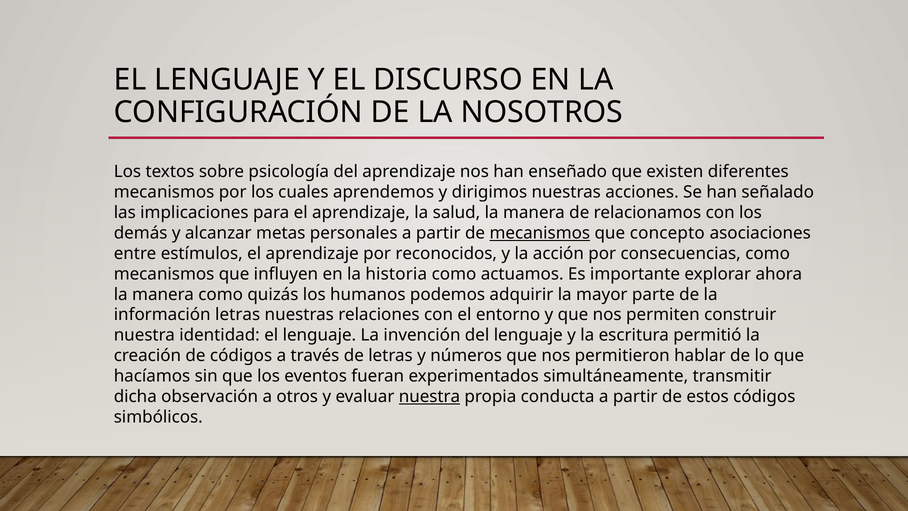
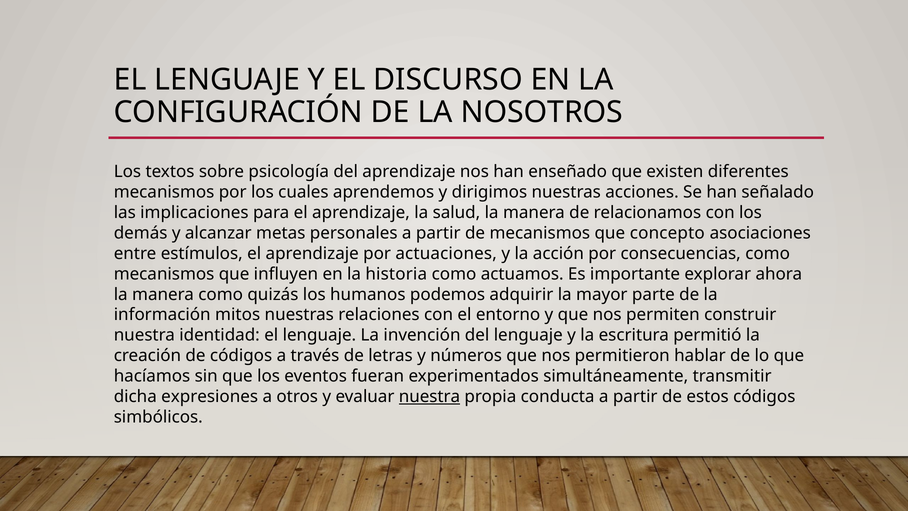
mecanismos at (540, 233) underline: present -> none
reconocidos: reconocidos -> actuaciones
información letras: letras -> mitos
observación: observación -> expresiones
